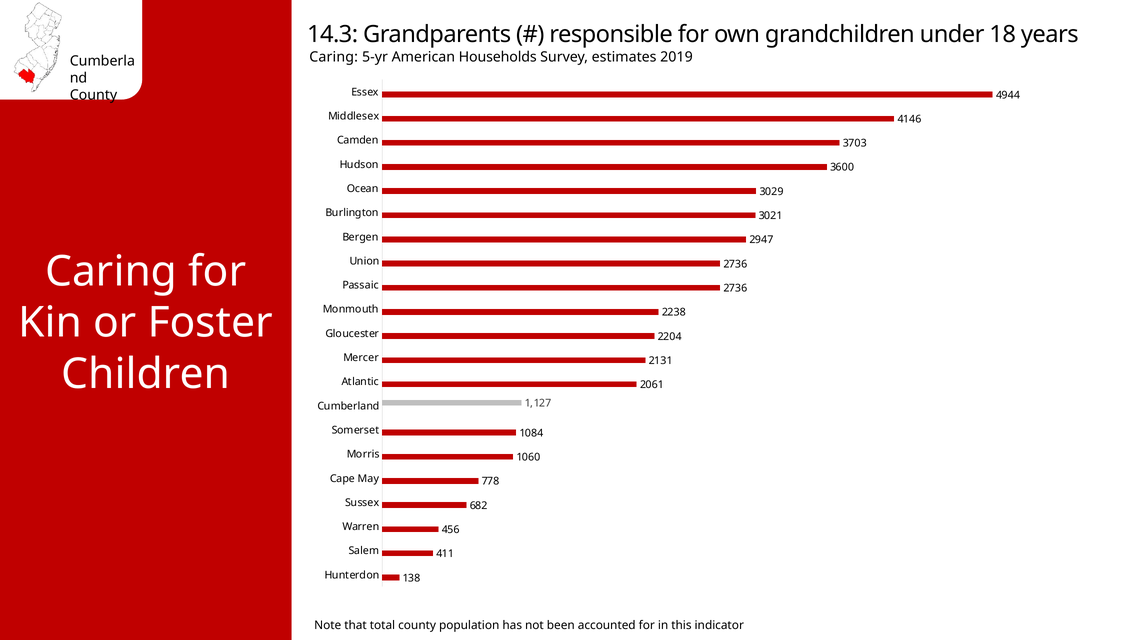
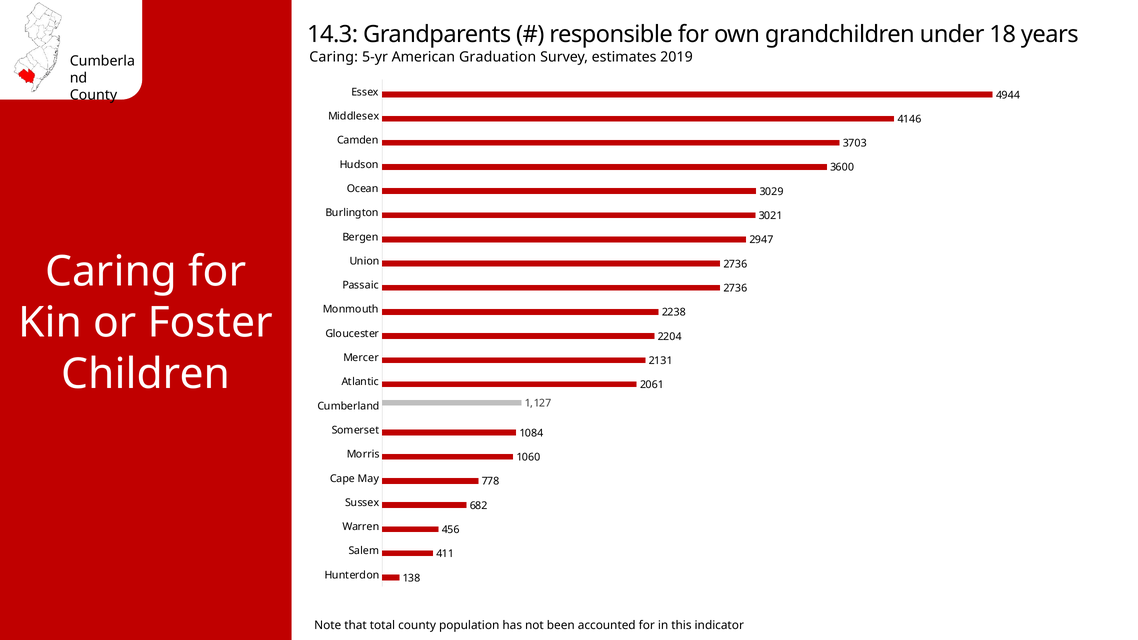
Households: Households -> Graduation
